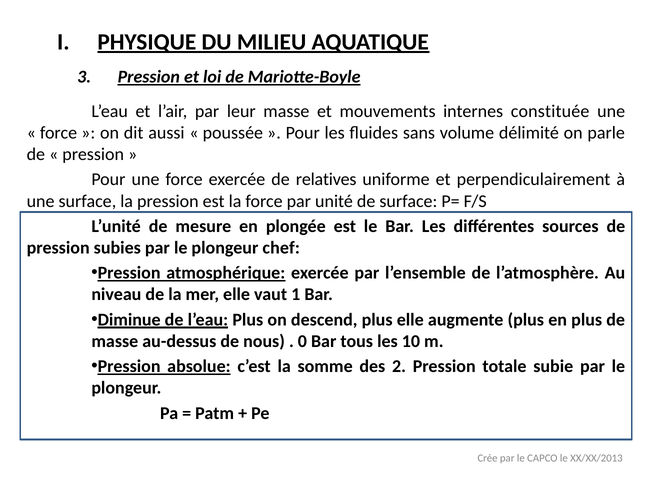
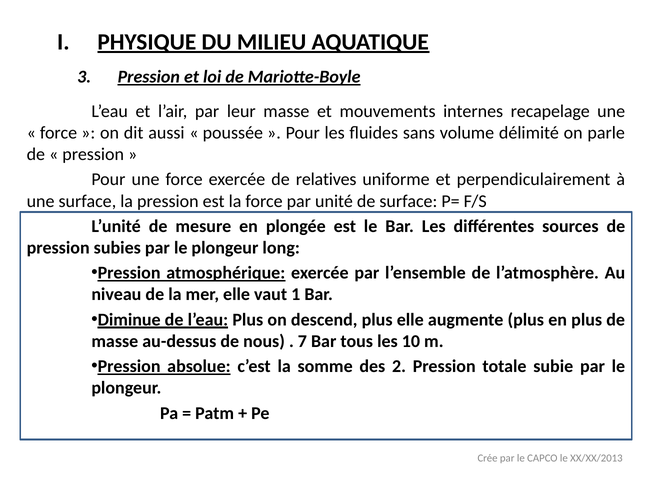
constituée: constituée -> recapelage
chef: chef -> long
0: 0 -> 7
